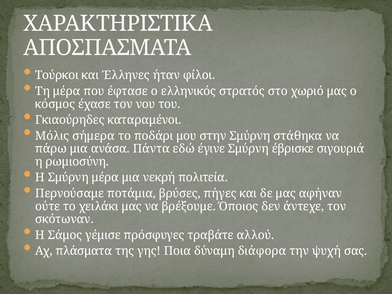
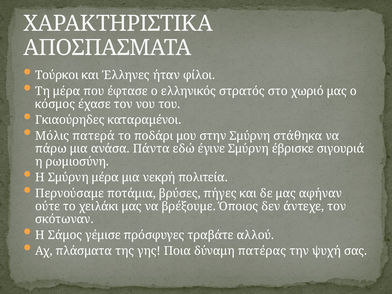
σήμερα: σήμερα -> πατερά
διάφορα: διάφορα -> πατέρας
